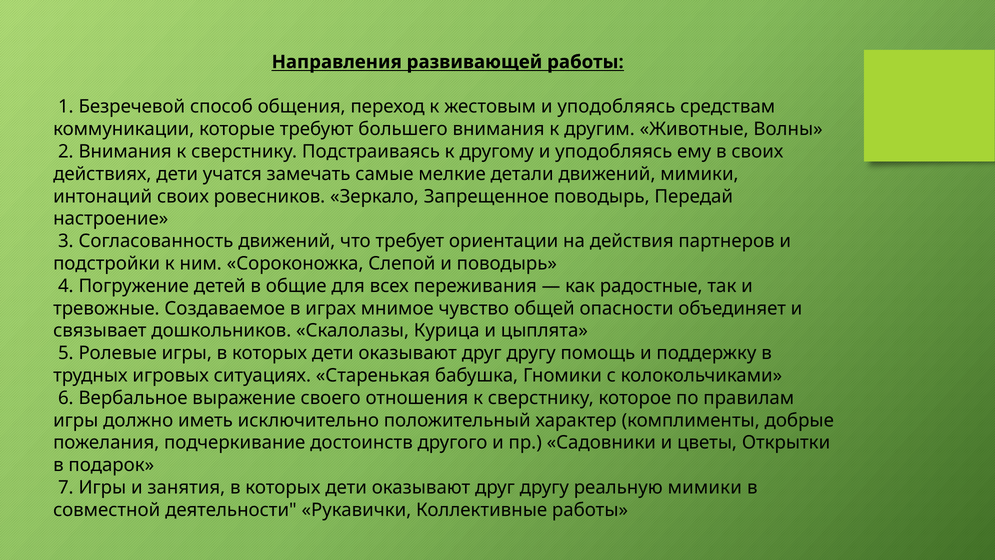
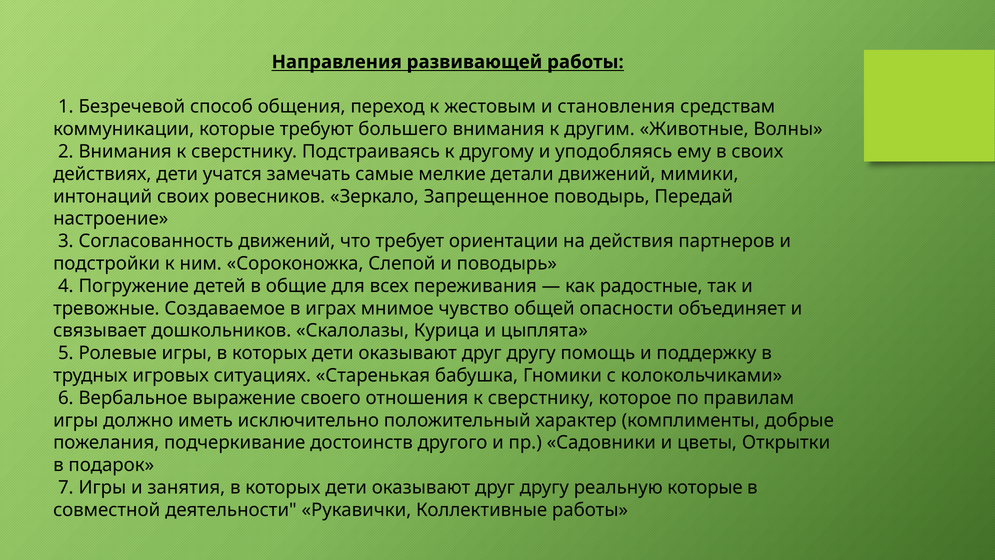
жестовым и уподобляясь: уподобляясь -> становления
реальную мимики: мимики -> которые
